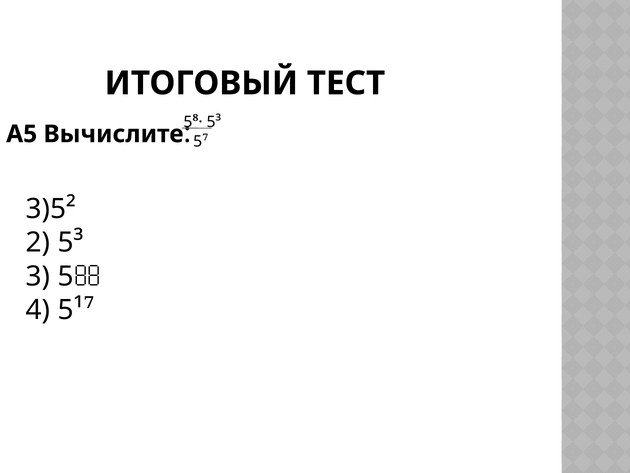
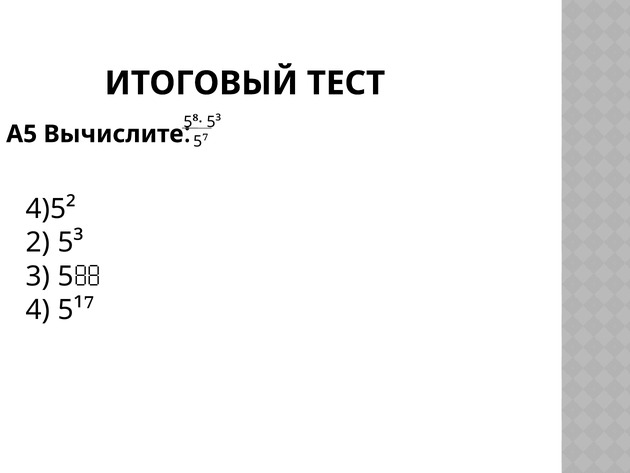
3)5²: 3)5² -> 4)5²
